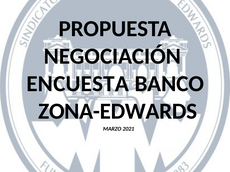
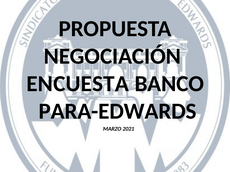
ZONA-EDWARDS: ZONA-EDWARDS -> PARA-EDWARDS
